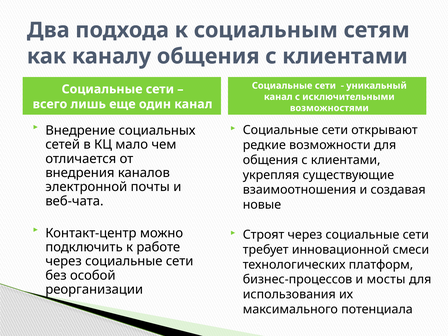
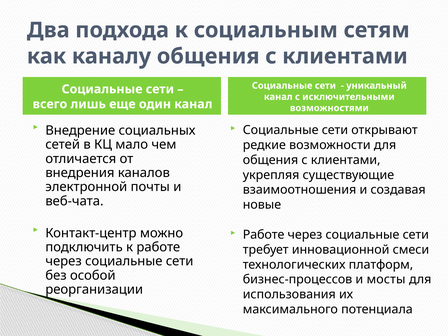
Строят at (264, 235): Строят -> Работе
